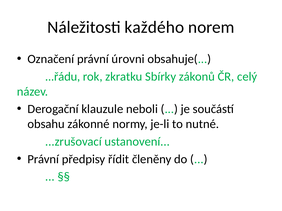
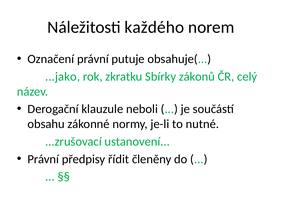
úrovni: úrovni -> putuje
...řádu: ...řádu -> ...jako
